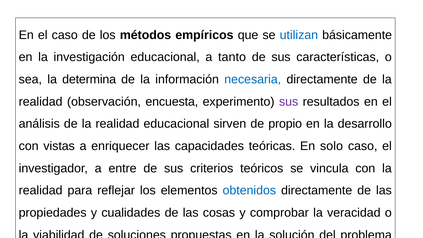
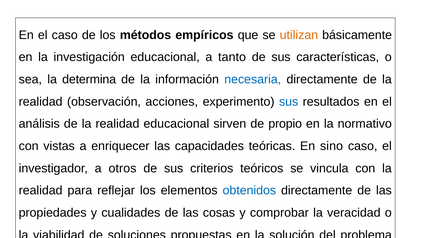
utilizan colour: blue -> orange
encuesta: encuesta -> acciones
sus at (289, 102) colour: purple -> blue
desarrollo: desarrollo -> normativo
solo: solo -> sino
entre: entre -> otros
